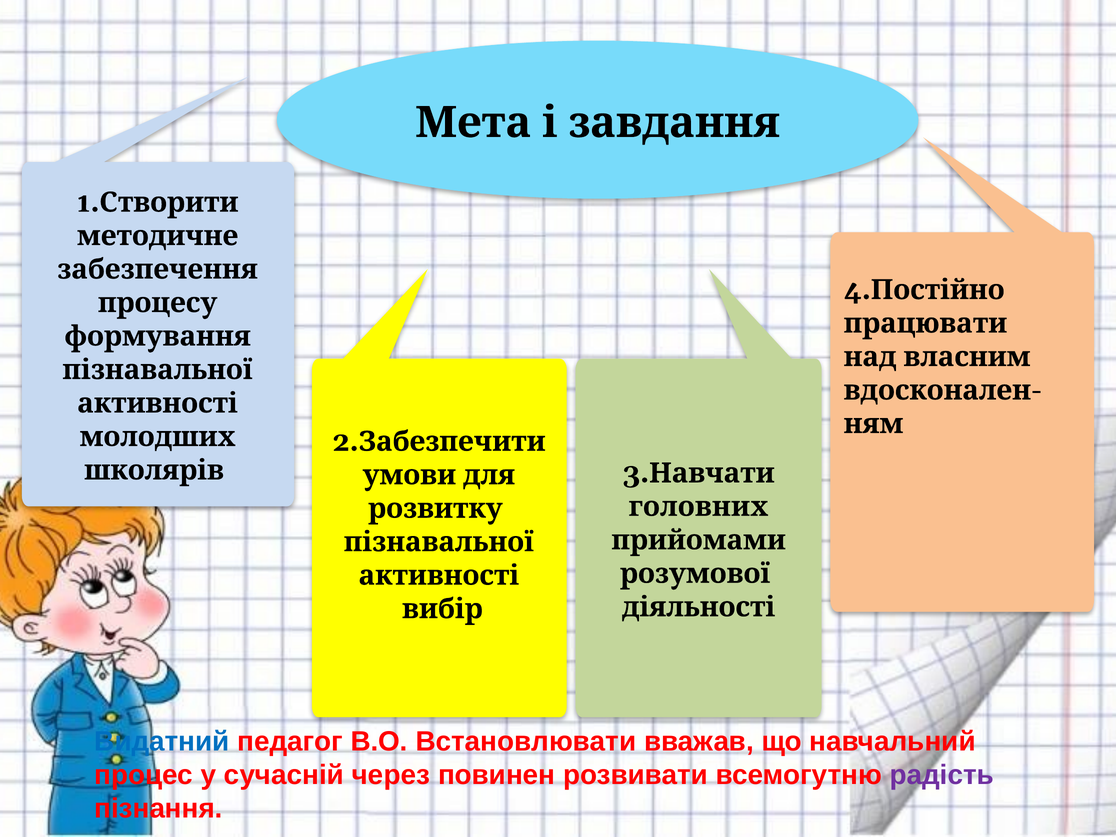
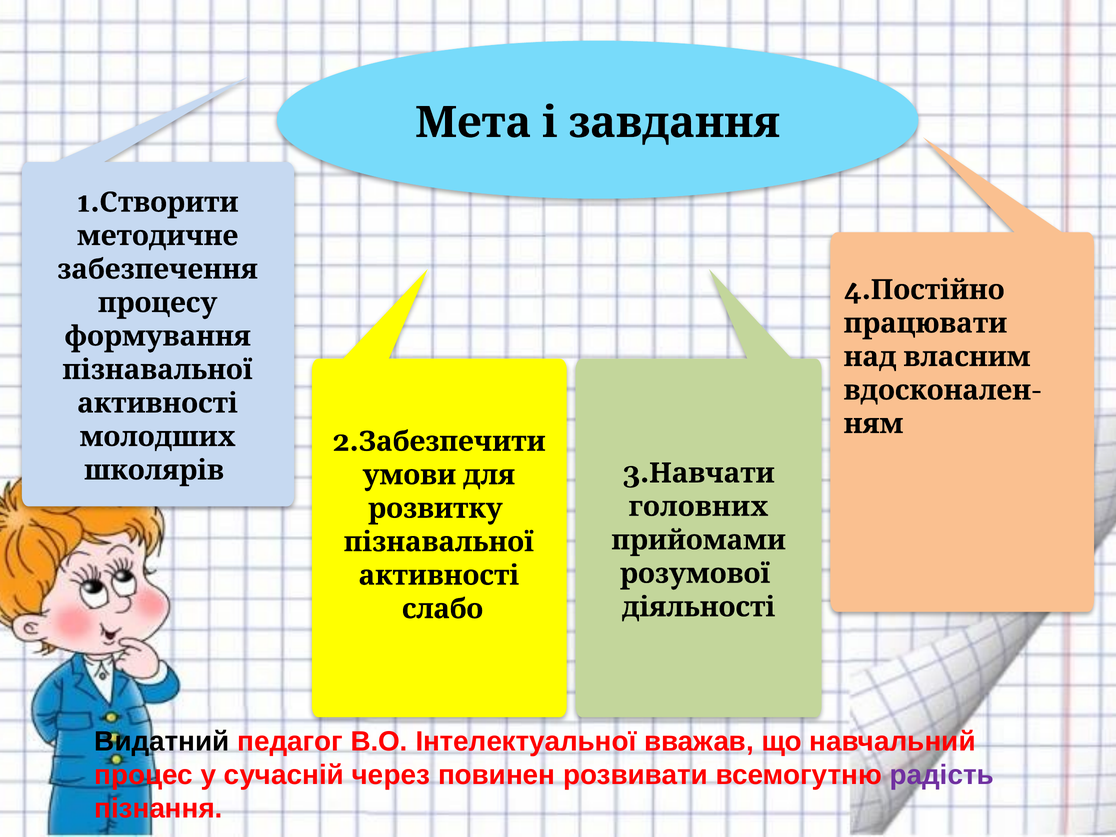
вибір: вибір -> слабо
Видатний colour: blue -> black
Встановлювати: Встановлювати -> Інтелектуальної
